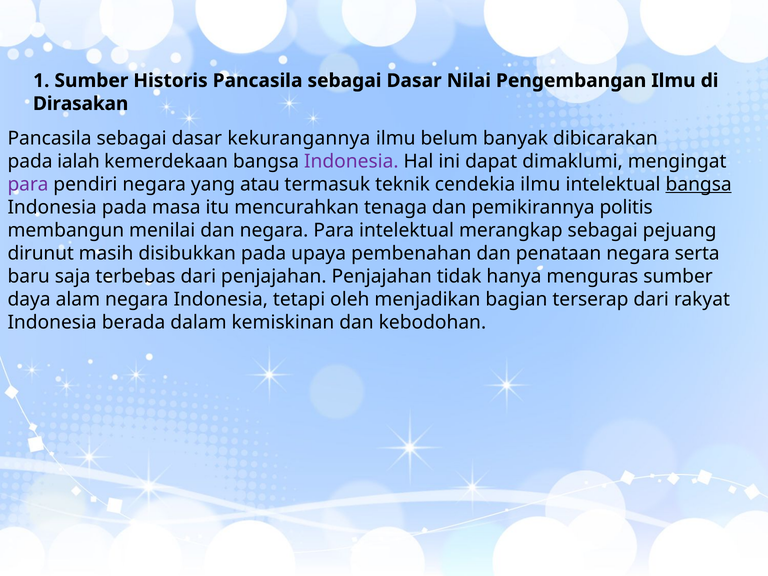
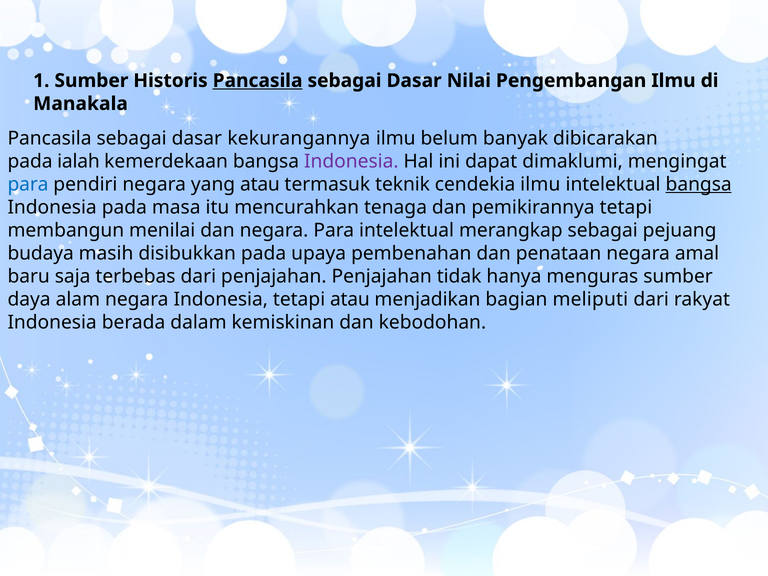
Pancasila at (258, 81) underline: none -> present
Dirasakan: Dirasakan -> Manakala
para at (28, 184) colour: purple -> blue
pemikirannya politis: politis -> tetapi
dirunut: dirunut -> budaya
serta: serta -> amal
tetapi oleh: oleh -> atau
terserap: terserap -> meliputi
